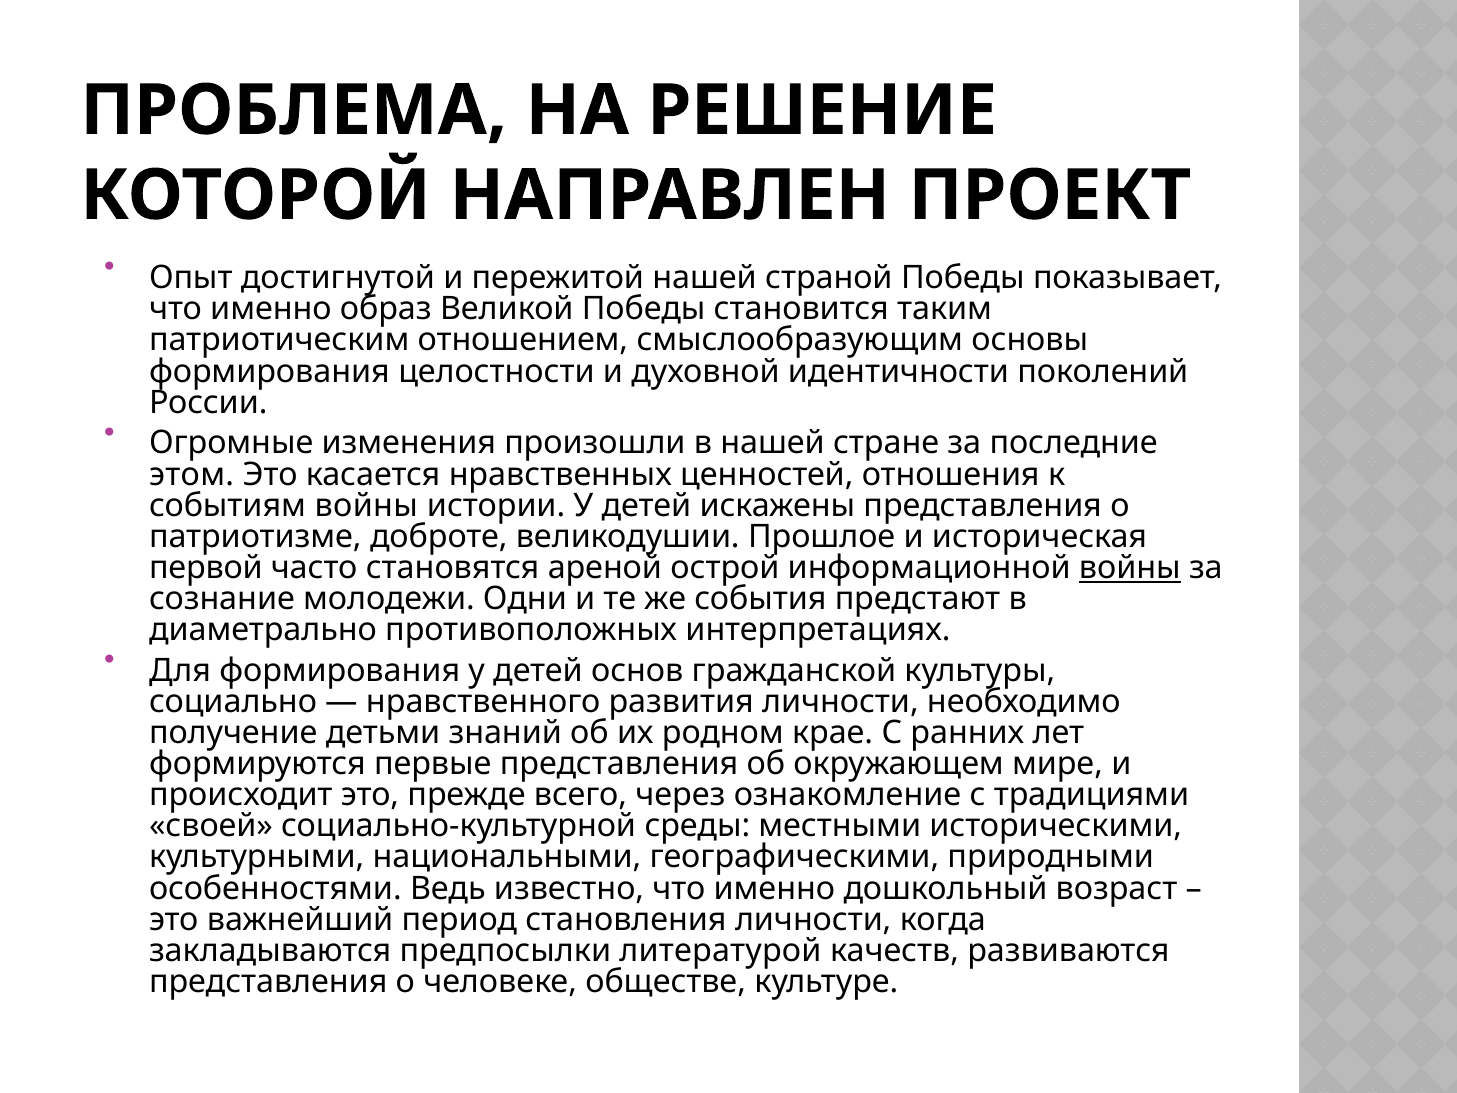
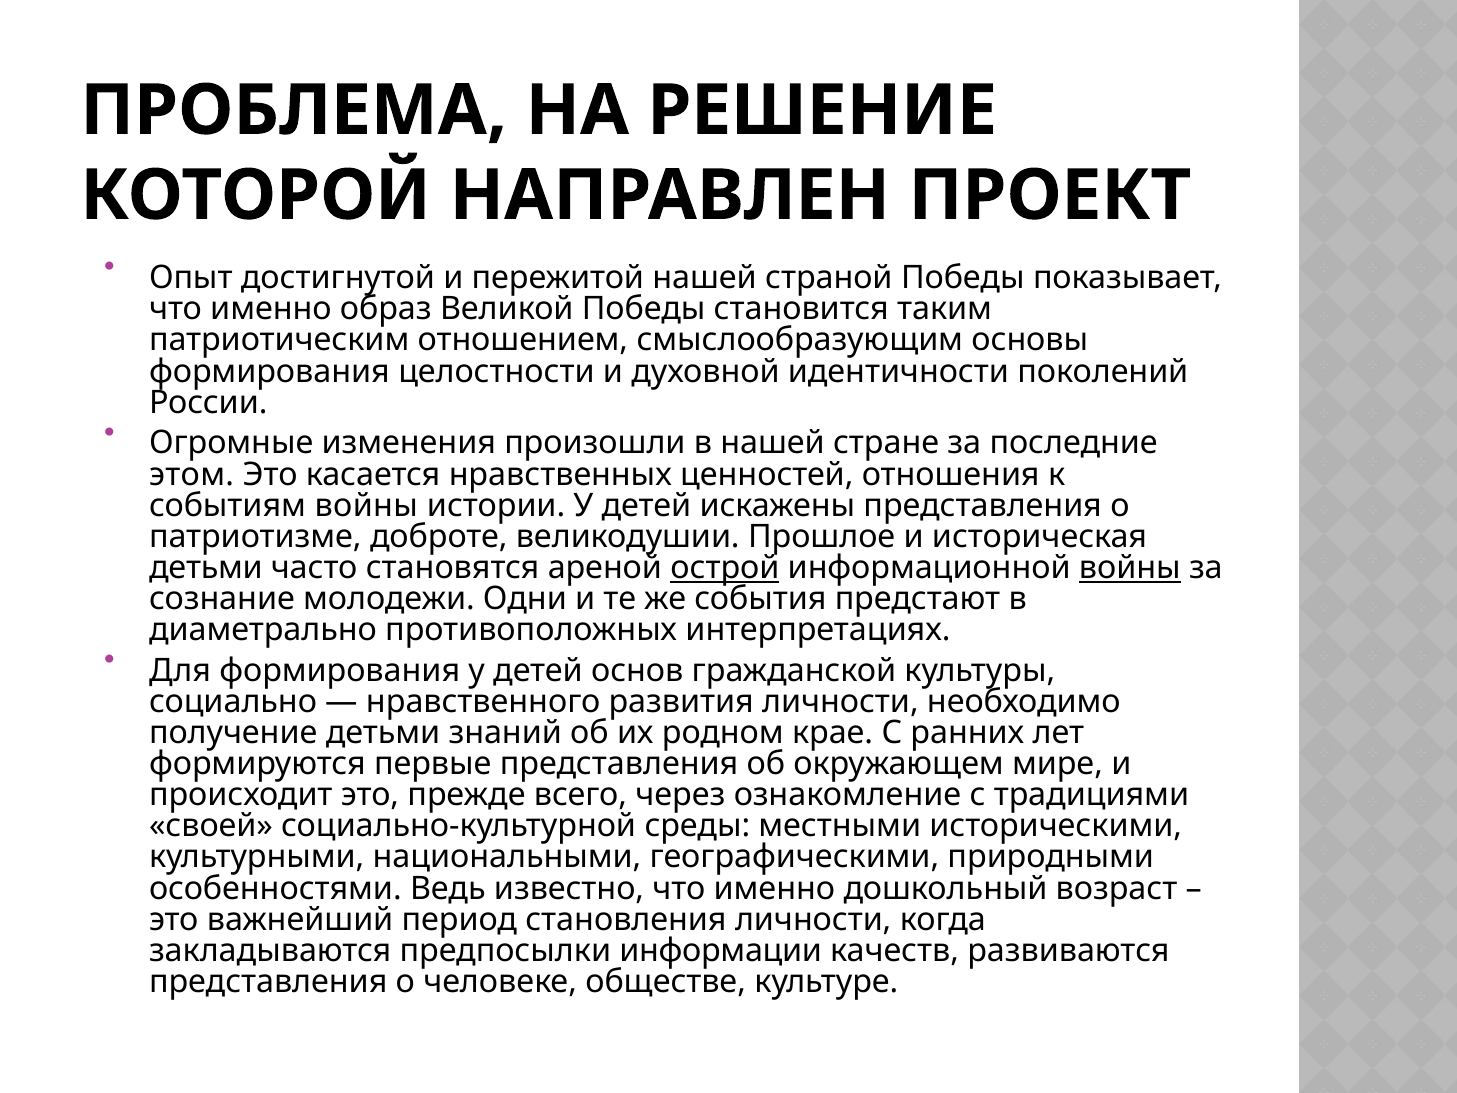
первой at (206, 568): первой -> детьми
острой underline: none -> present
литературой: литературой -> информации
